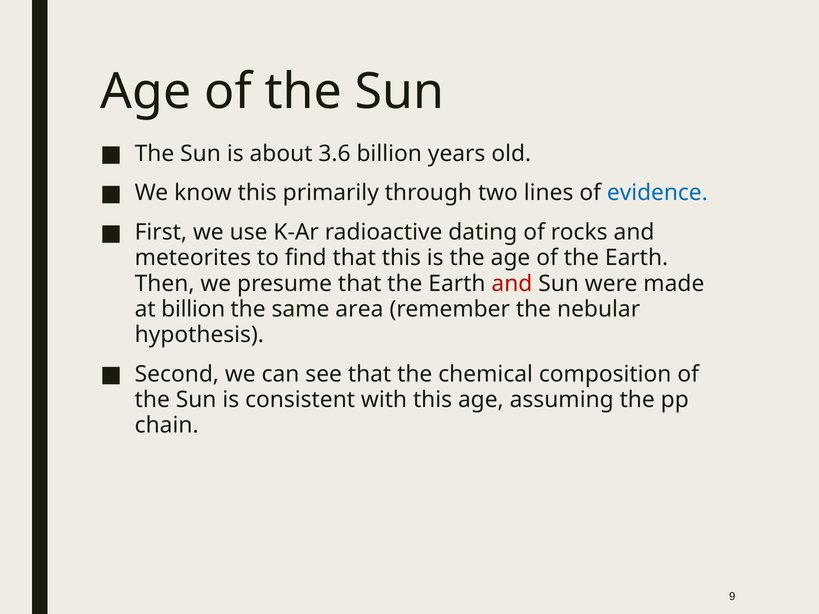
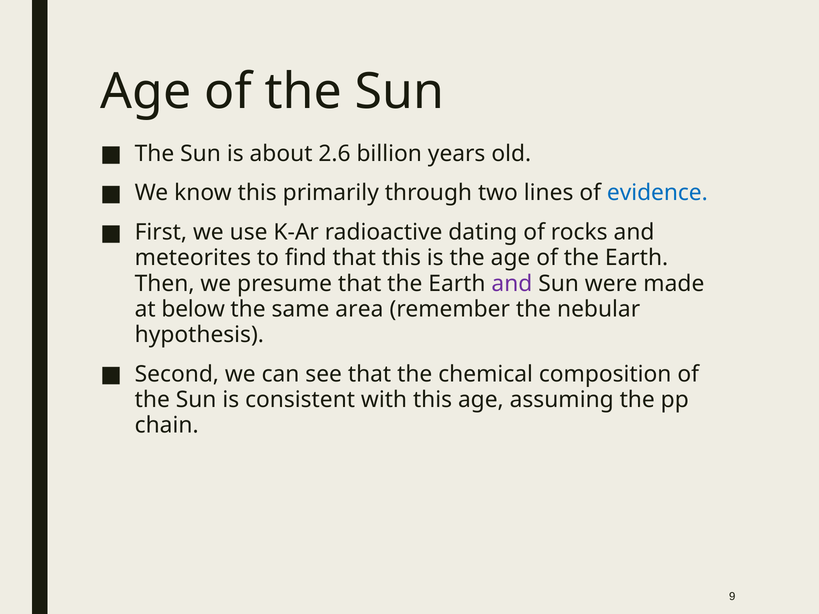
3.6: 3.6 -> 2.6
and at (512, 284) colour: red -> purple
at billion: billion -> below
